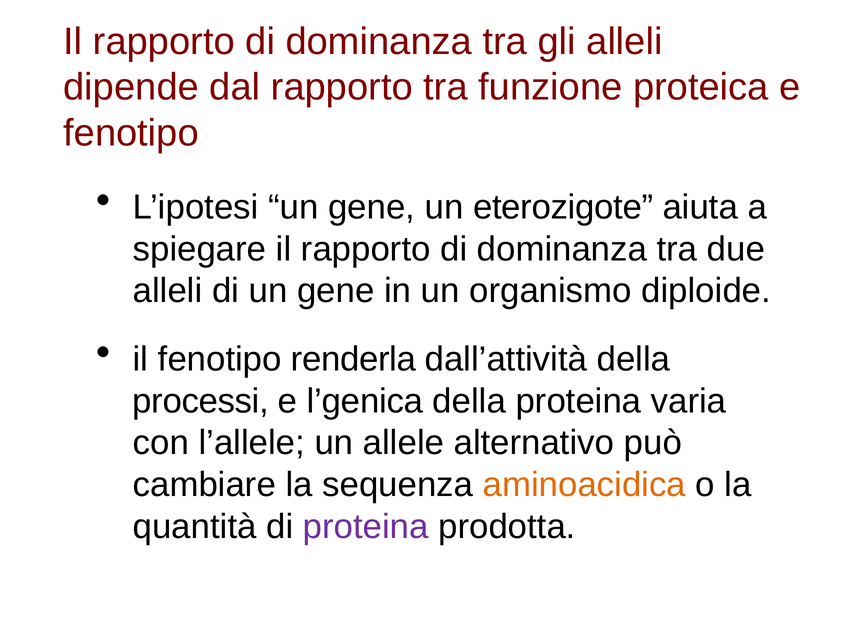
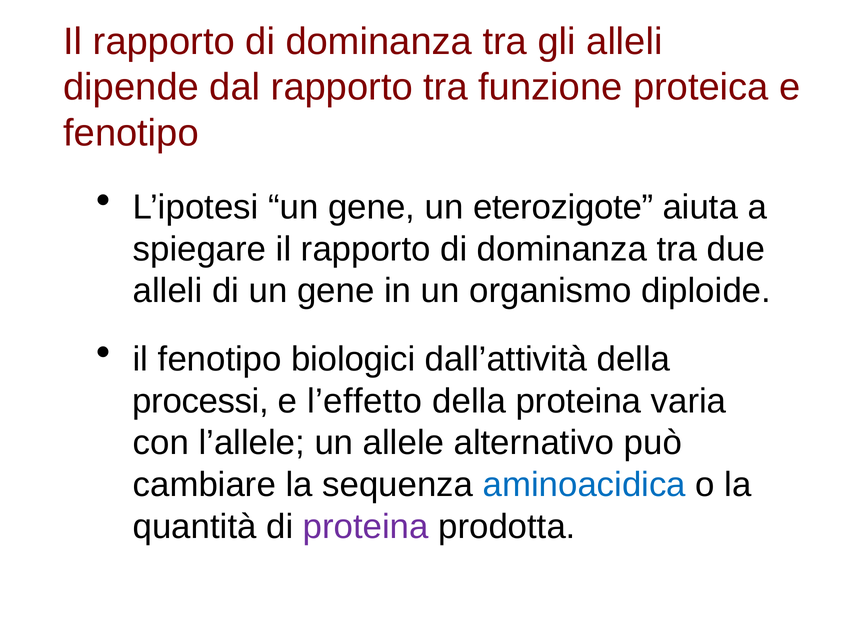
renderla: renderla -> biologici
l’genica: l’genica -> l’effetto
aminoacidica colour: orange -> blue
